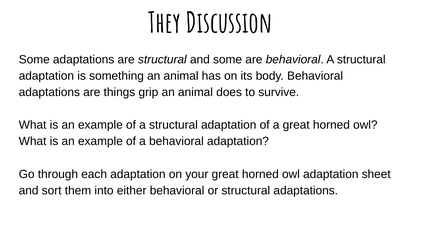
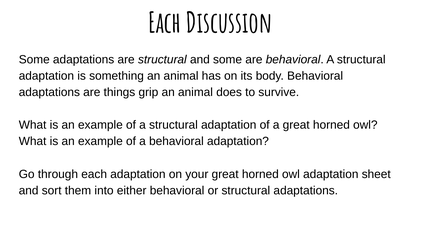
They at (164, 23): They -> Each
